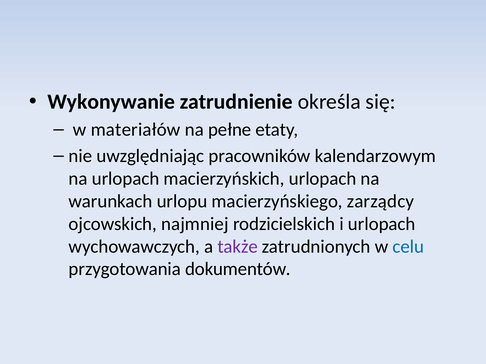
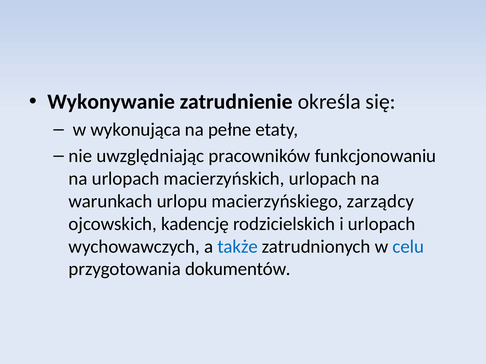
materiałów: materiałów -> wykonująca
kalendarzowym: kalendarzowym -> funkcjonowaniu
najmniej: najmniej -> kadencję
także colour: purple -> blue
